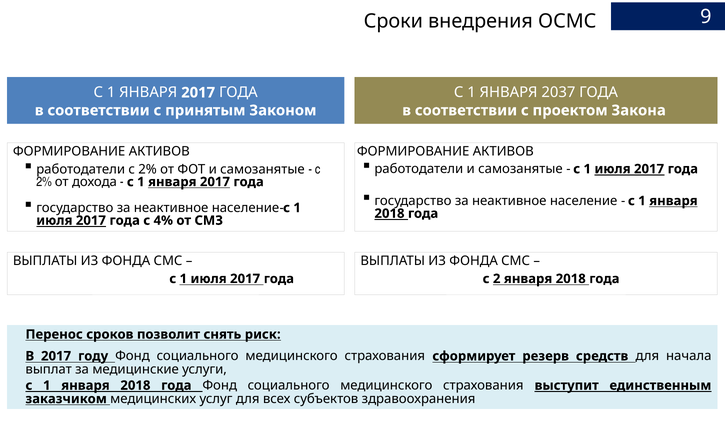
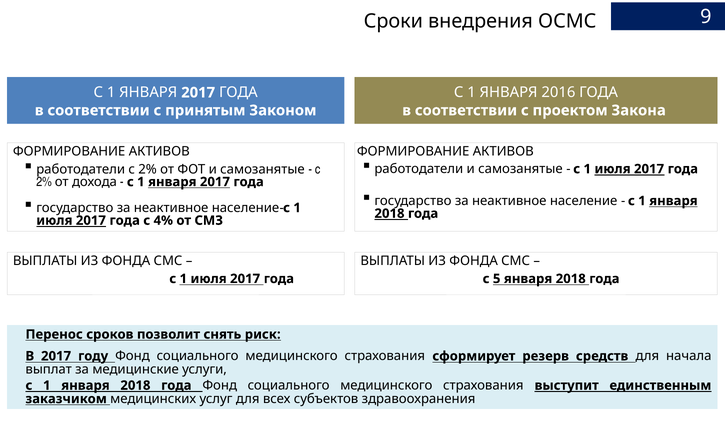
2037: 2037 -> 2016
2: 2 -> 5
